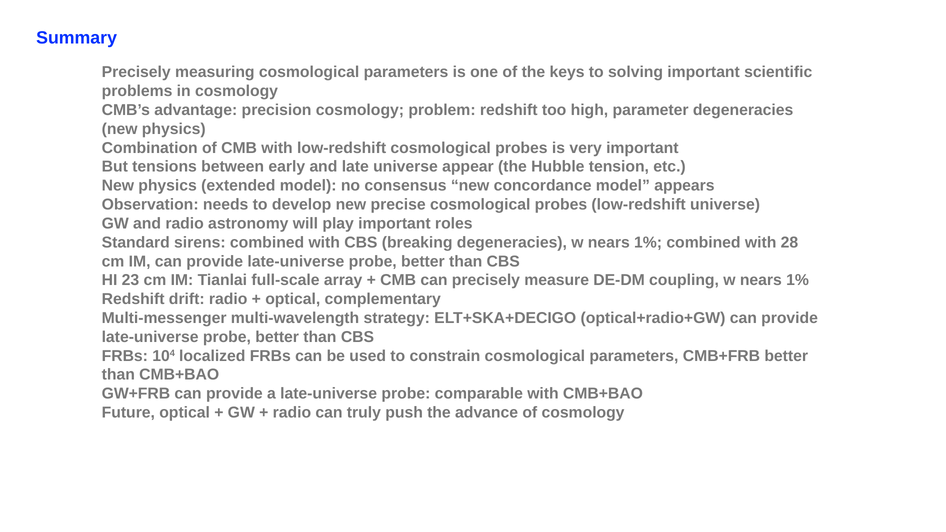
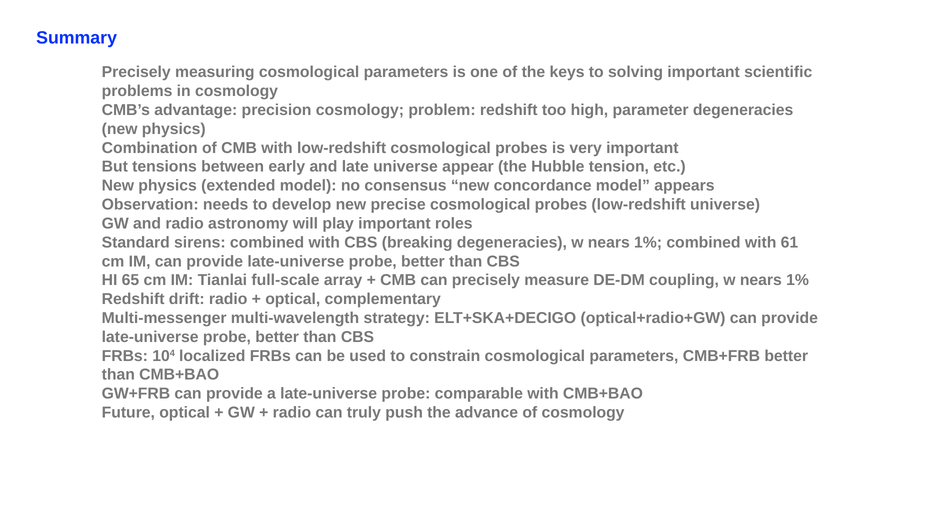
28: 28 -> 61
23: 23 -> 65
